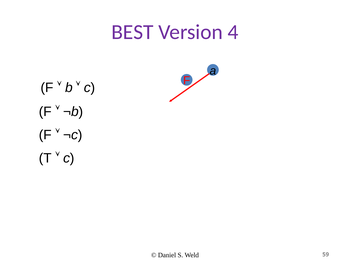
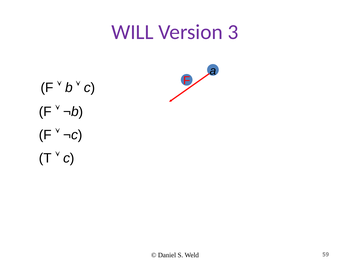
BEST: BEST -> WILL
4: 4 -> 3
